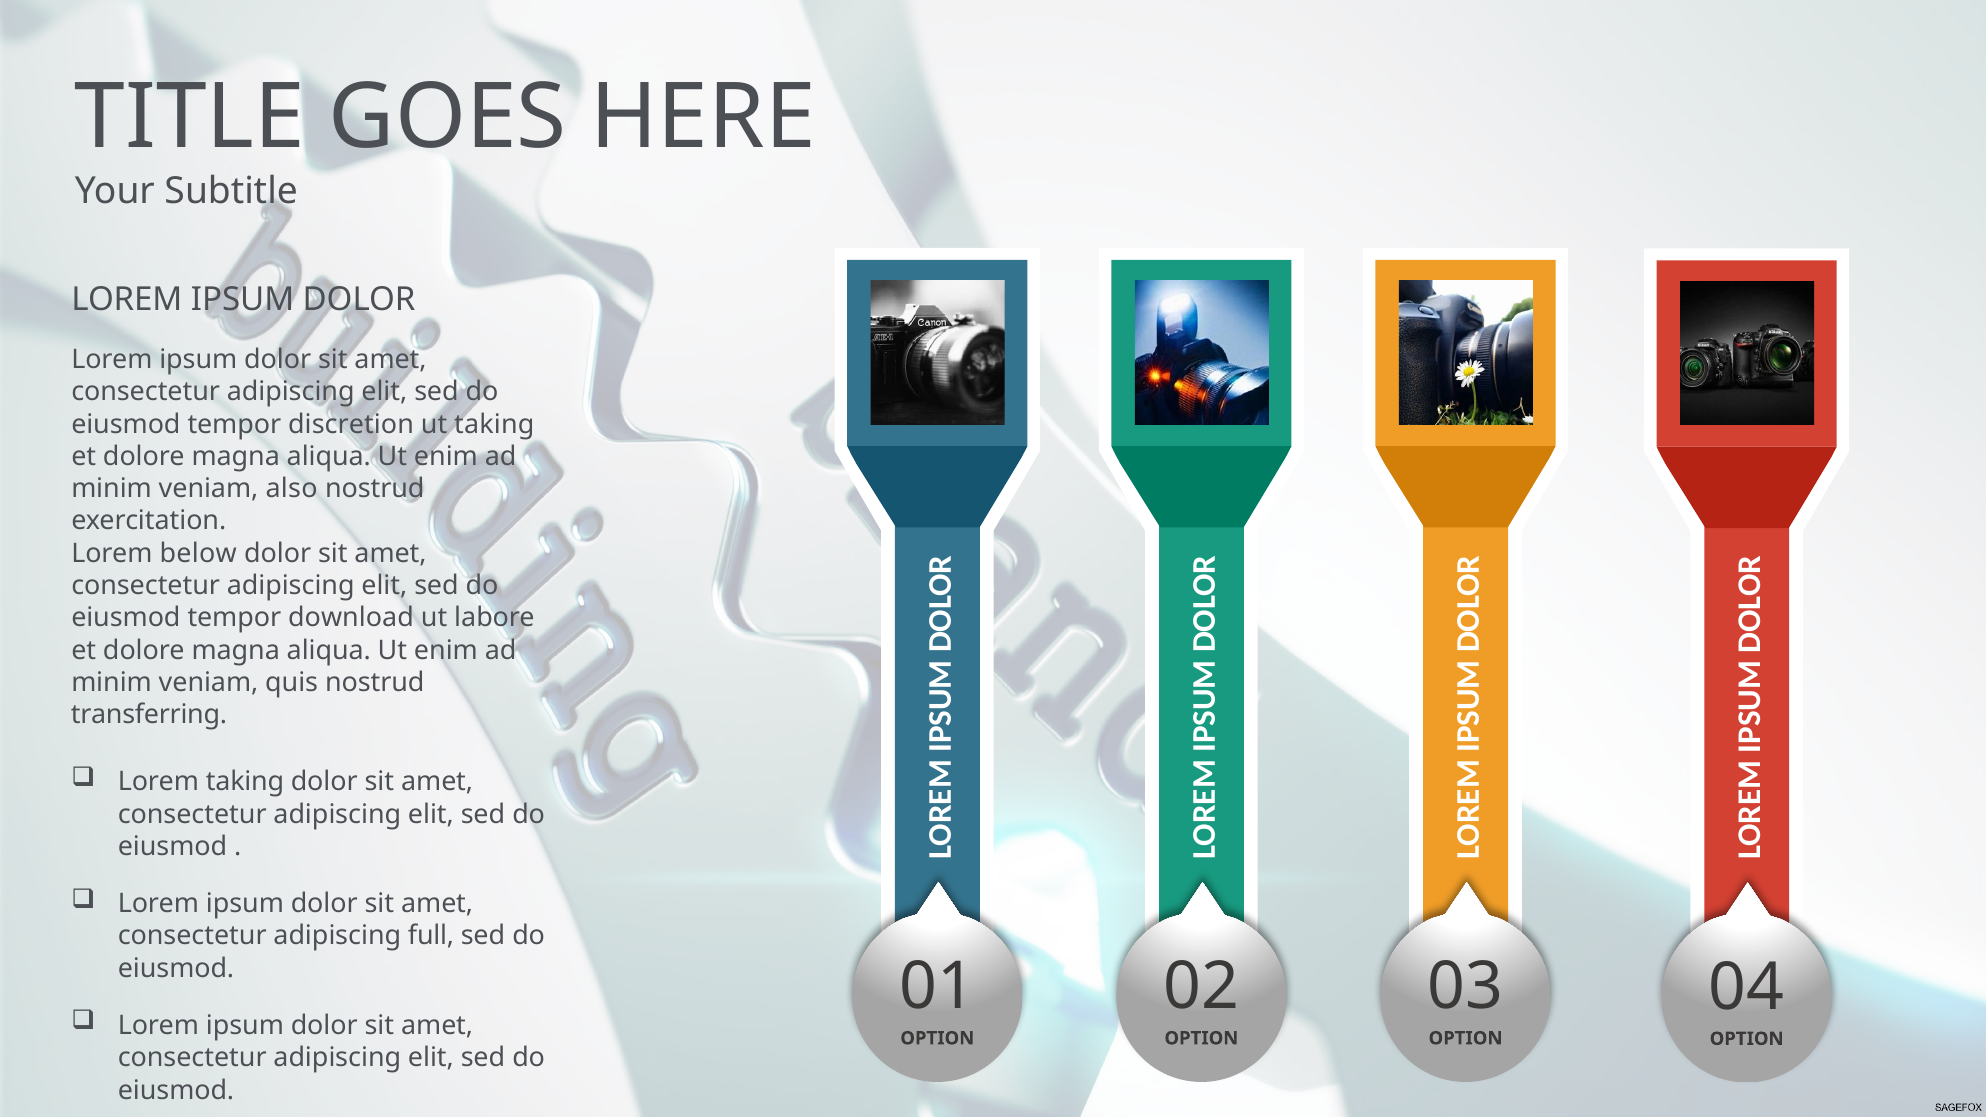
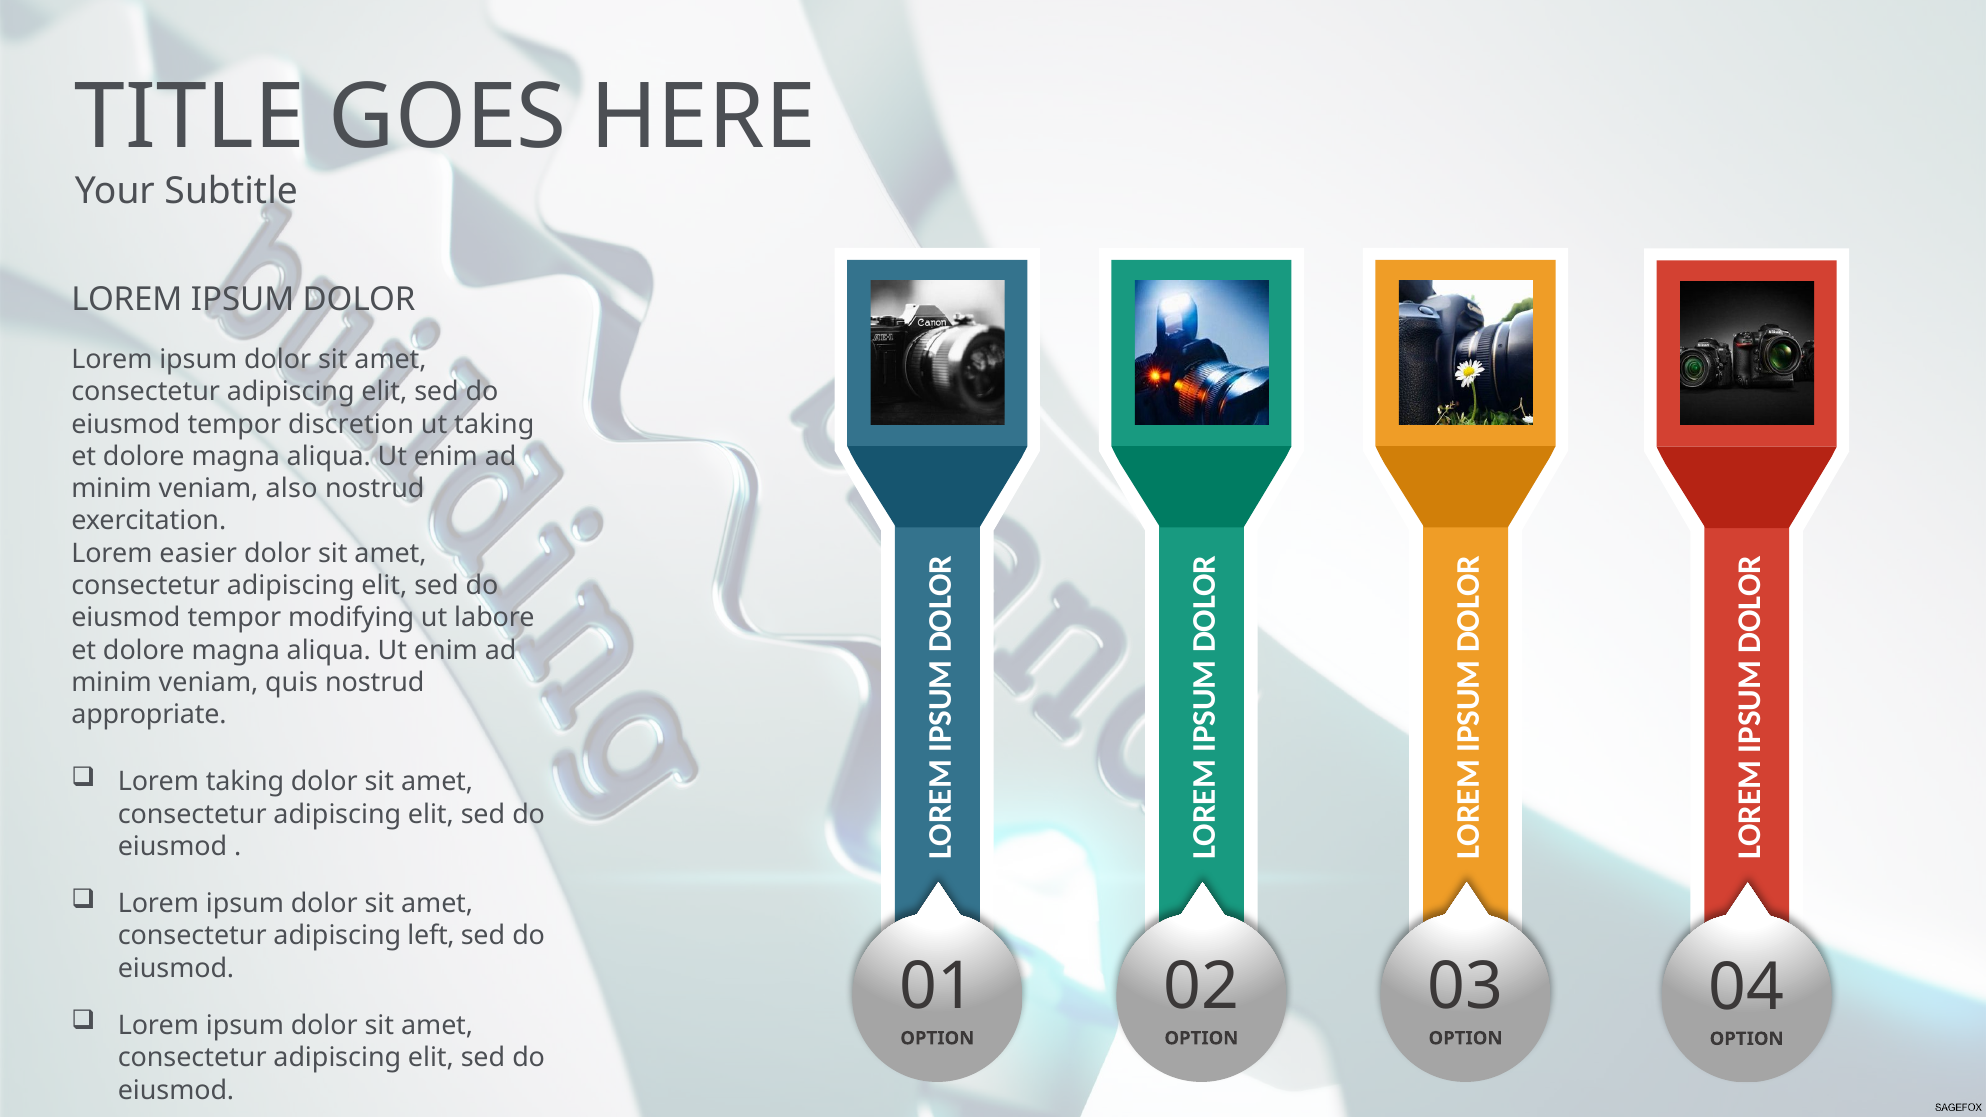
below: below -> easier
download: download -> modifying
transferring: transferring -> appropriate
full: full -> left
